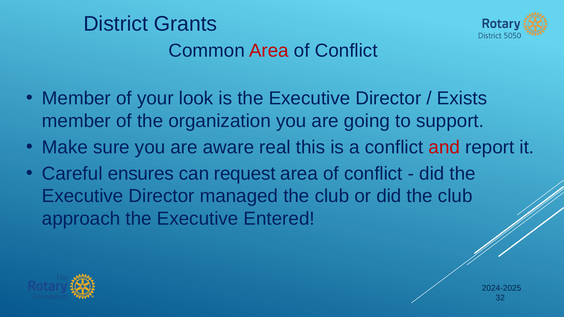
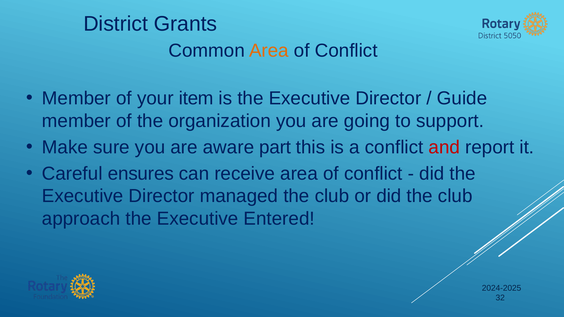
Area at (269, 51) colour: red -> orange
look: look -> item
Exists: Exists -> Guide
real: real -> part
request: request -> receive
